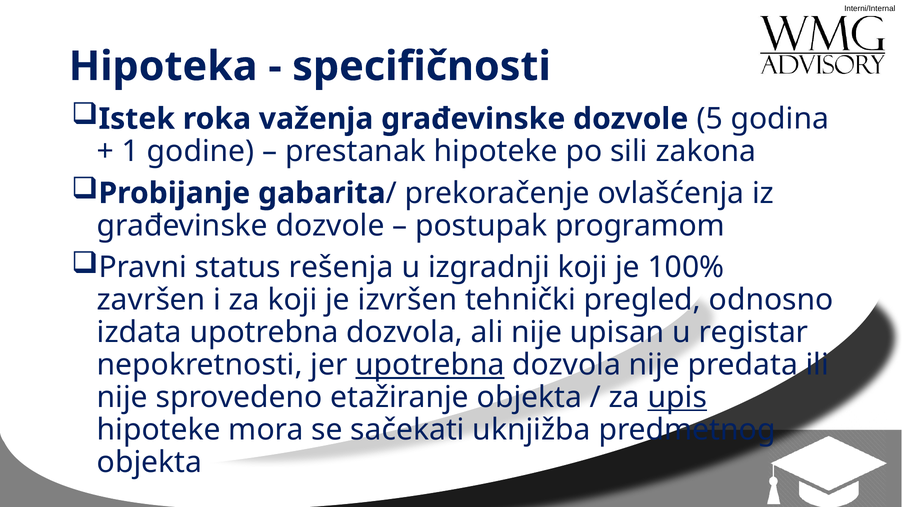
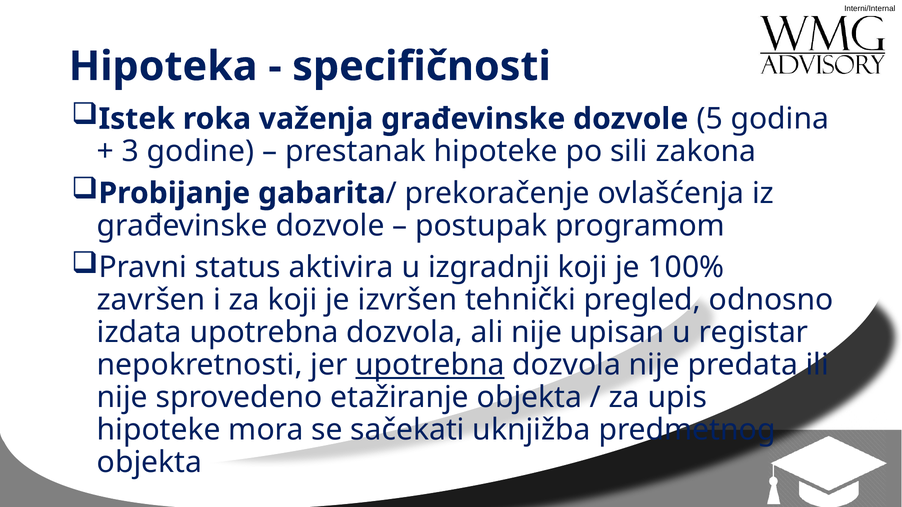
1: 1 -> 3
rešenja: rešenja -> aktivira
upis underline: present -> none
